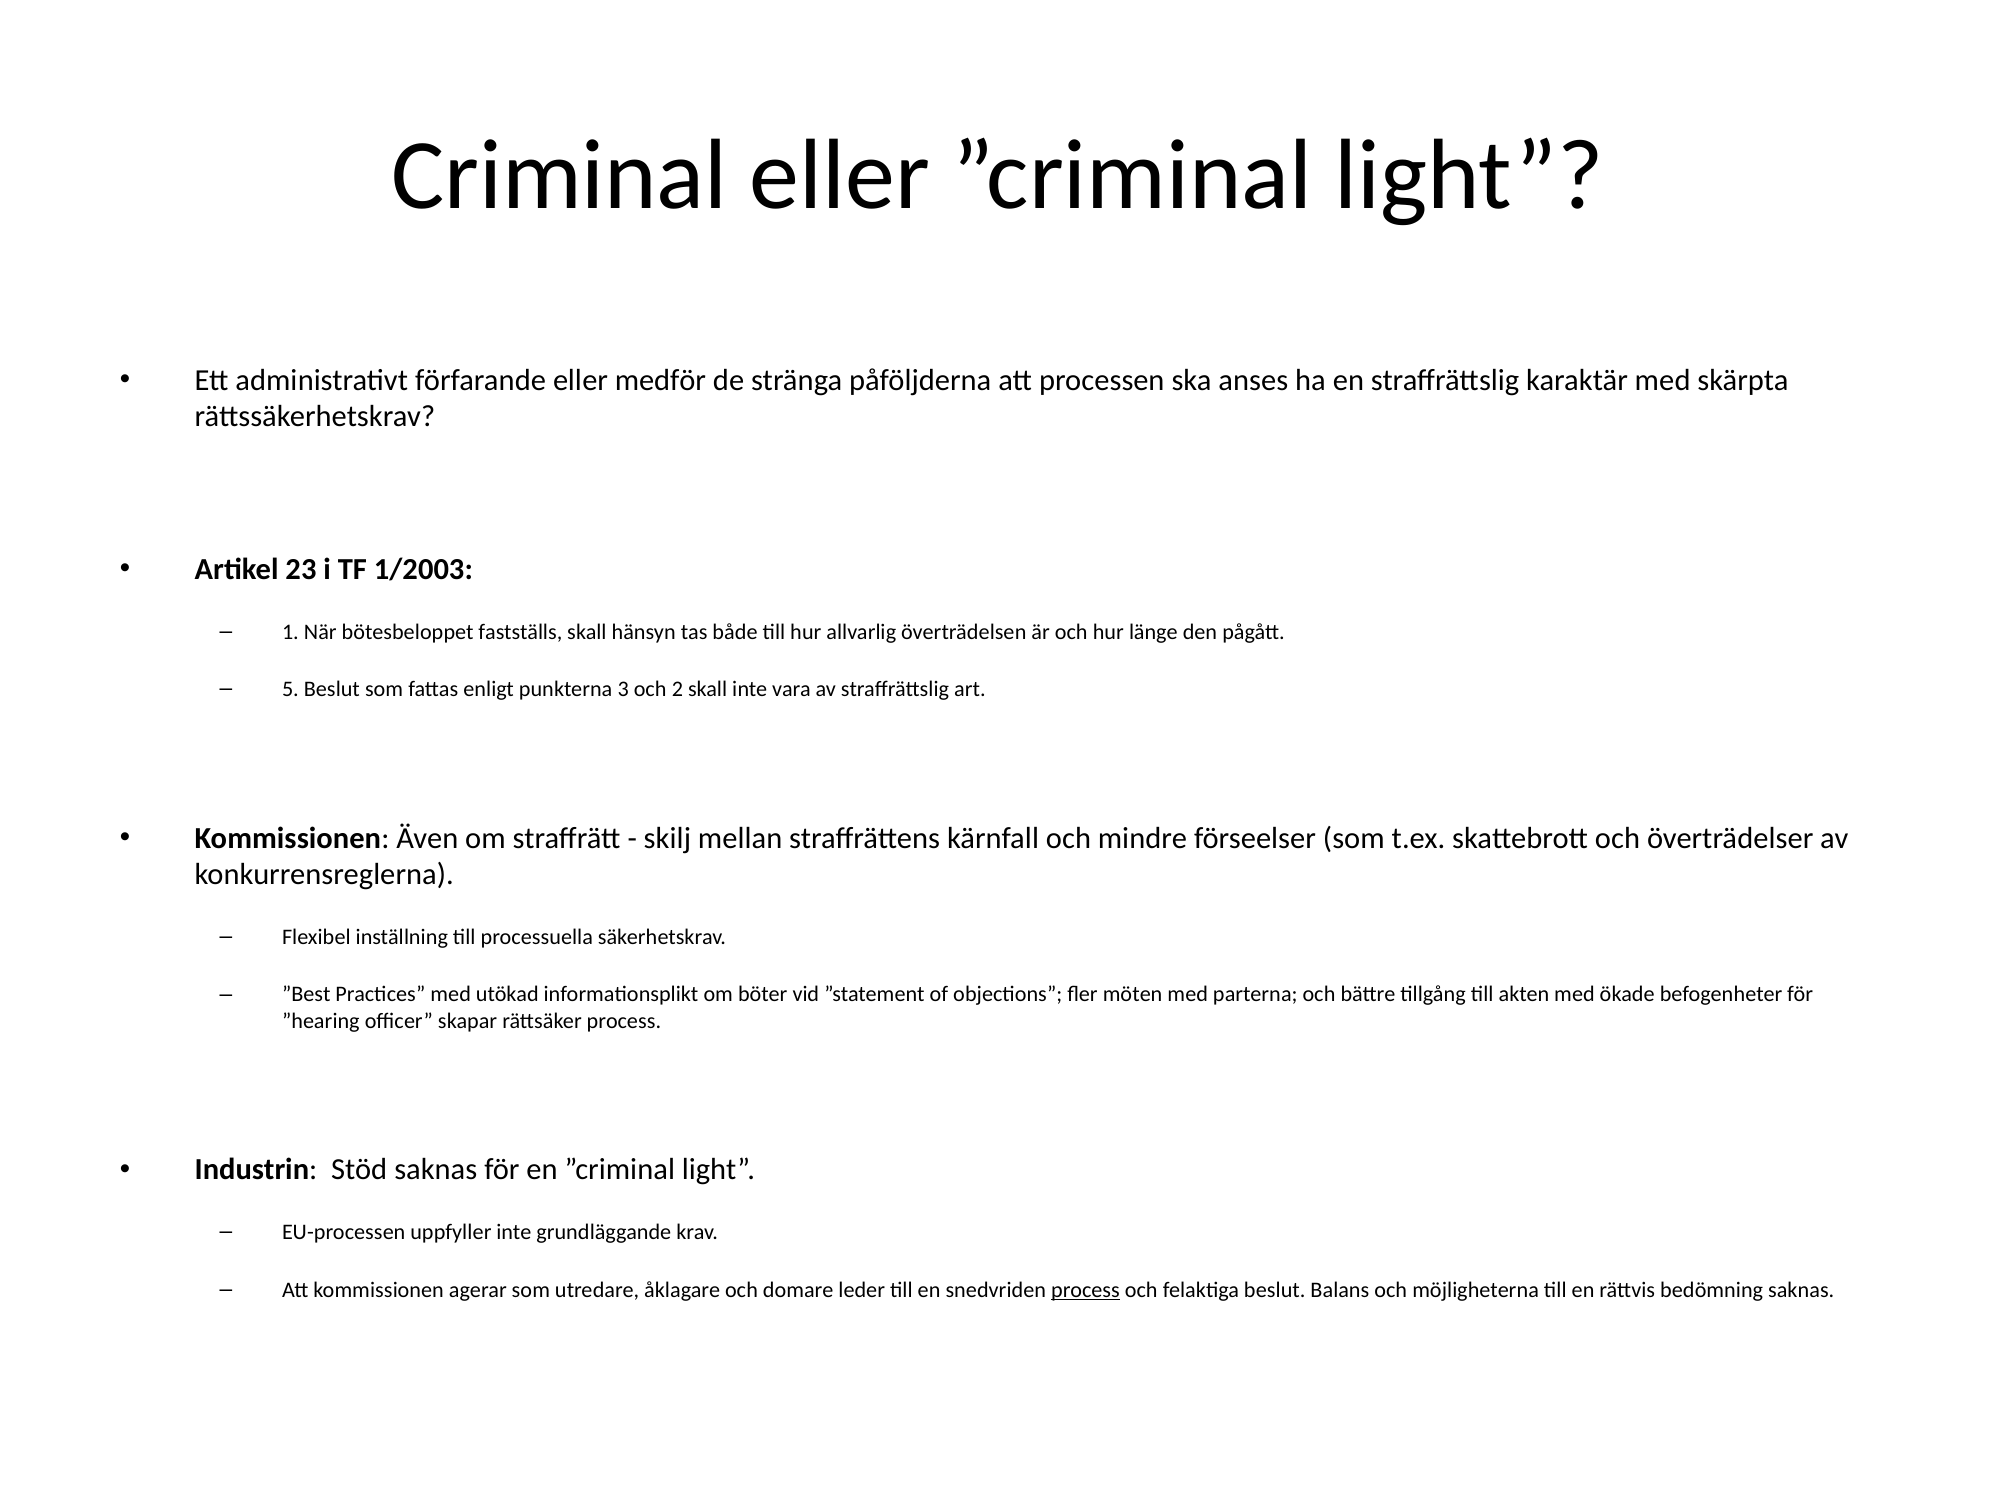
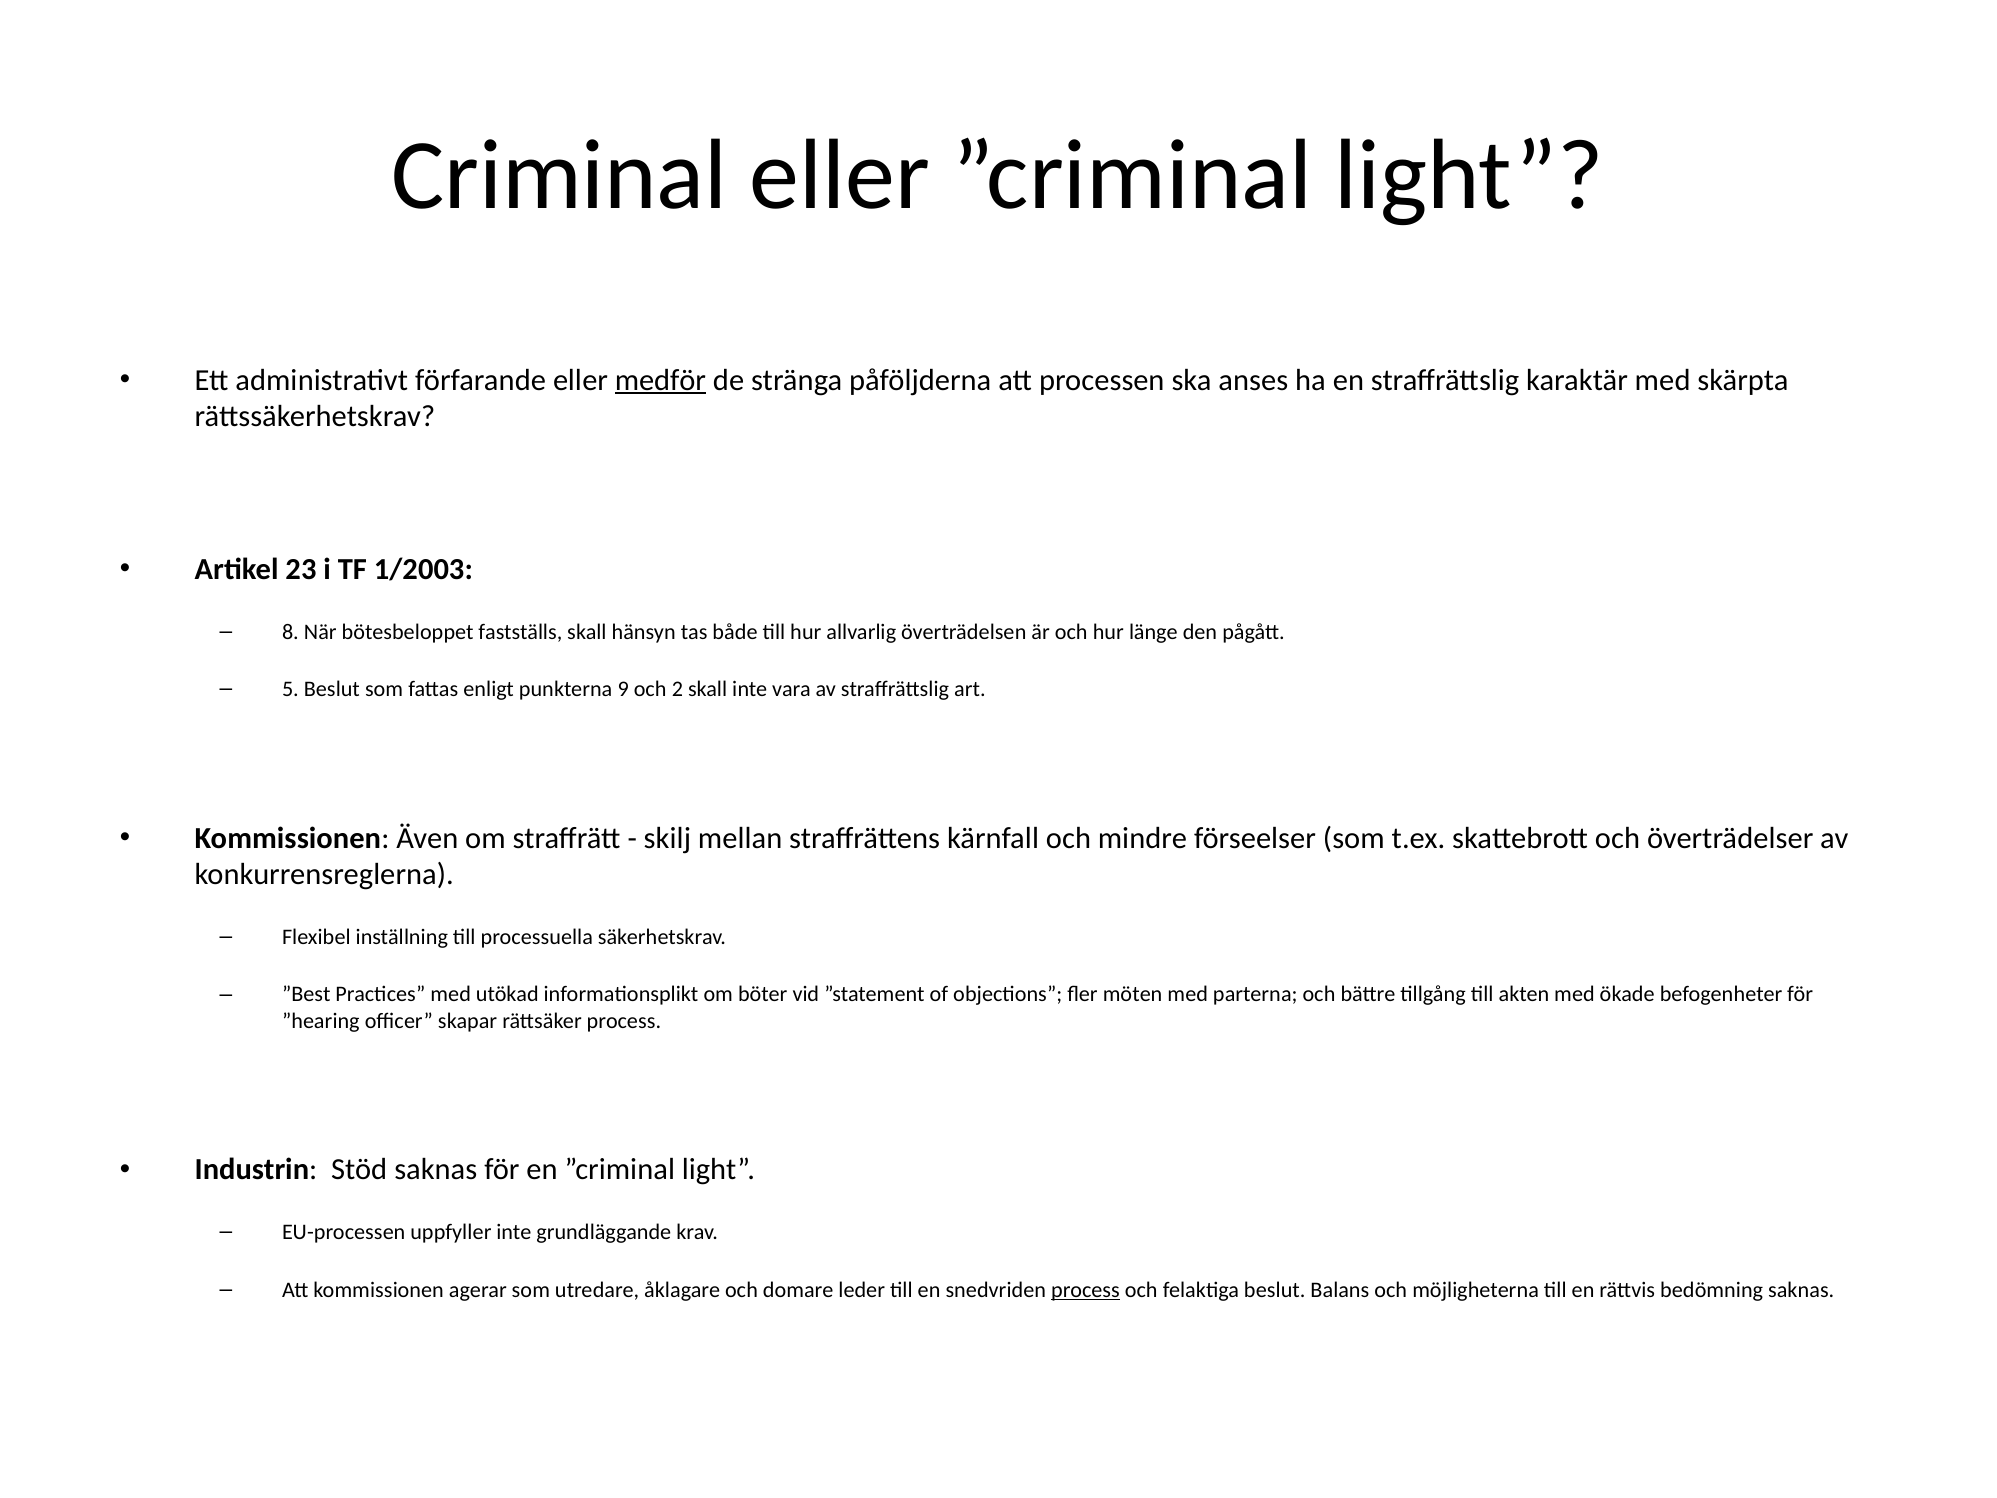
medför underline: none -> present
1: 1 -> 8
3: 3 -> 9
